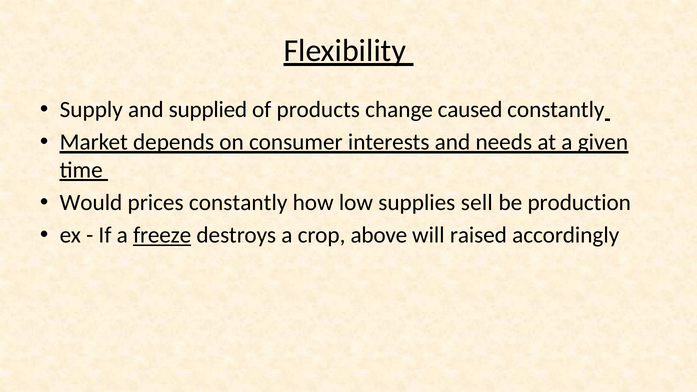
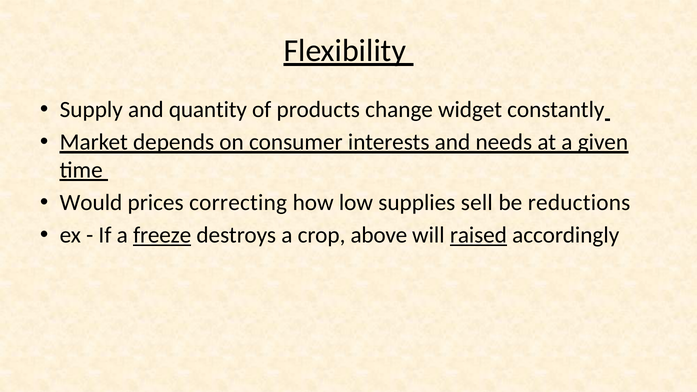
supplied: supplied -> quantity
caused: caused -> widget
prices constantly: constantly -> correcting
production: production -> reductions
raised underline: none -> present
